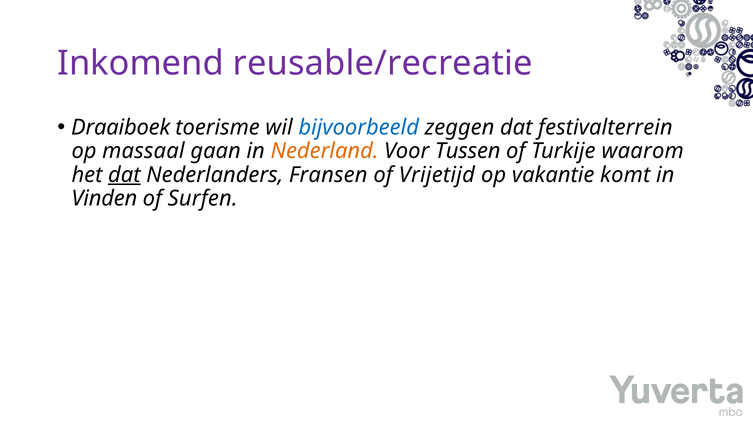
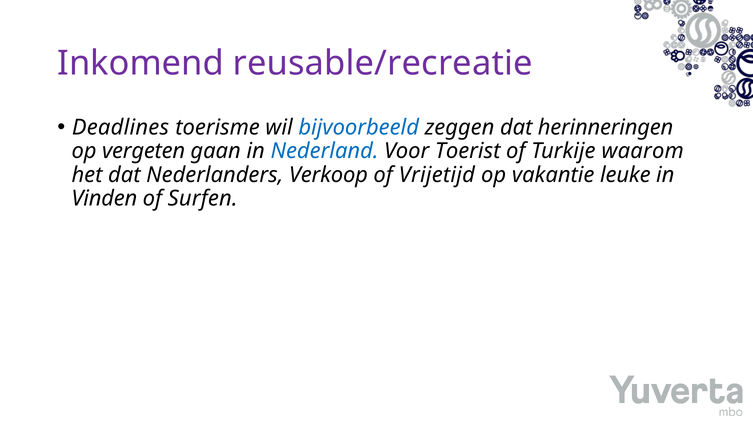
Draaiboek: Draaiboek -> Deadlines
festivalterrein: festivalterrein -> herinneringen
massaal: massaal -> vergeten
Nederland colour: orange -> blue
Tussen: Tussen -> Toerist
dat at (124, 175) underline: present -> none
Fransen: Fransen -> Verkoop
komt: komt -> leuke
